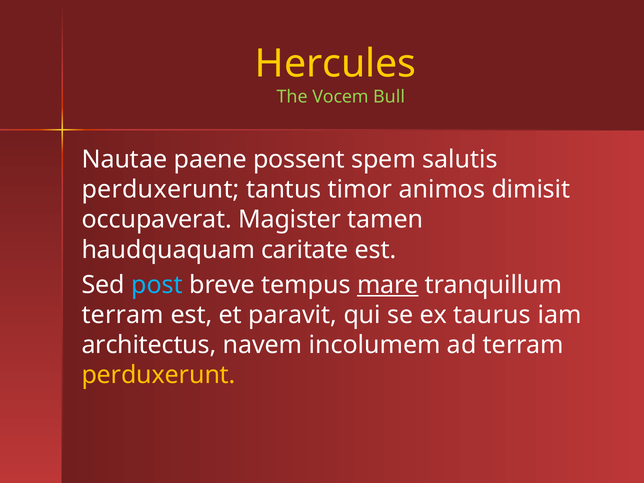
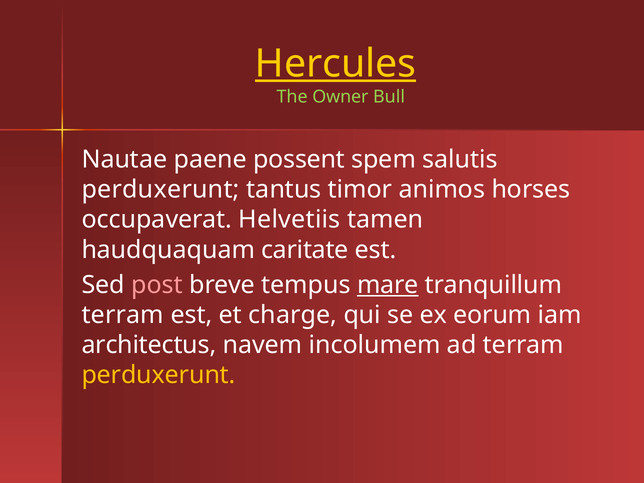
Hercules underline: none -> present
Vocem: Vocem -> Owner
dimisit: dimisit -> horses
Magister: Magister -> Helvetiis
post colour: light blue -> pink
paravit: paravit -> charge
taurus: taurus -> eorum
